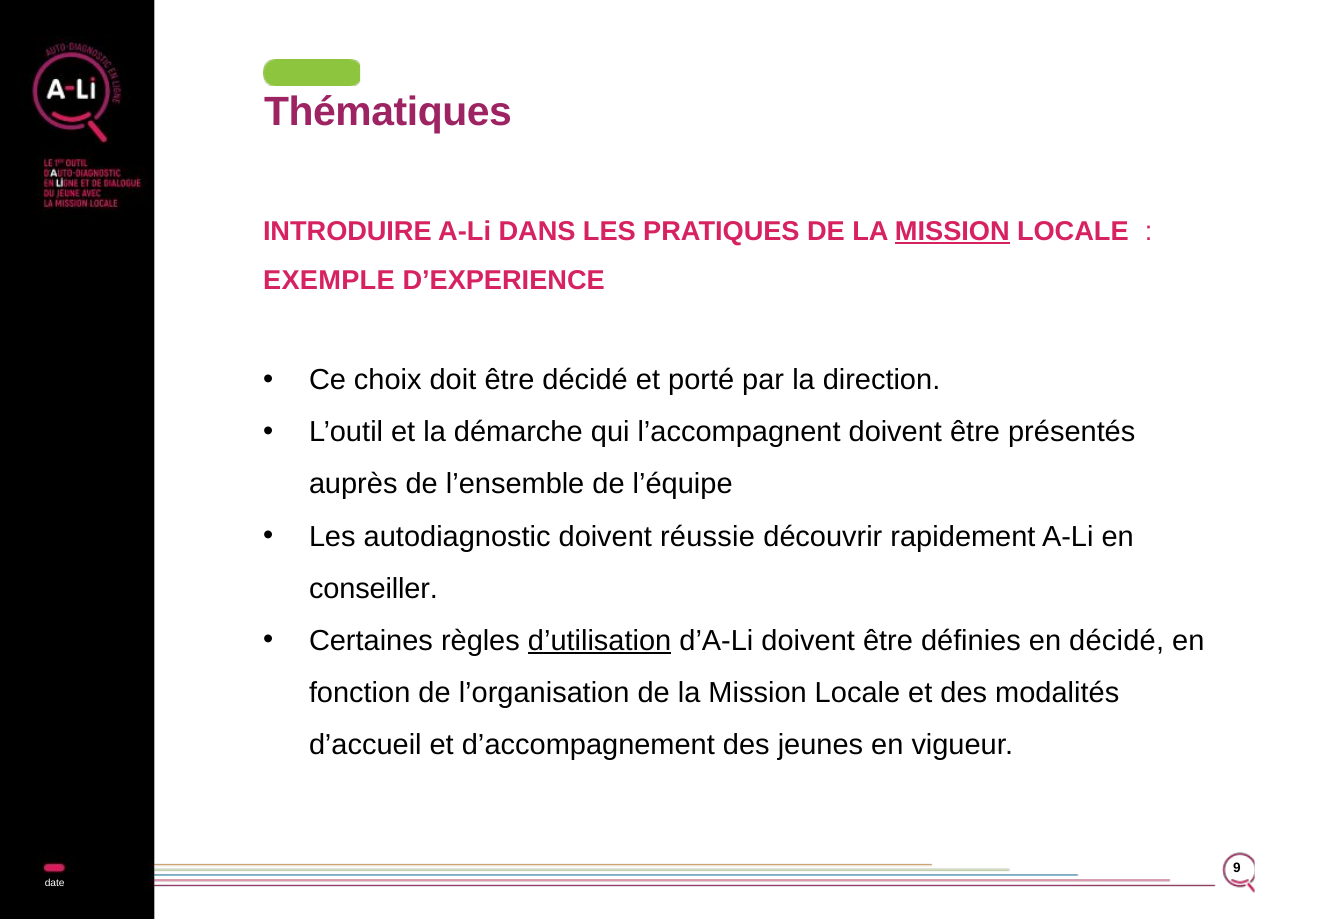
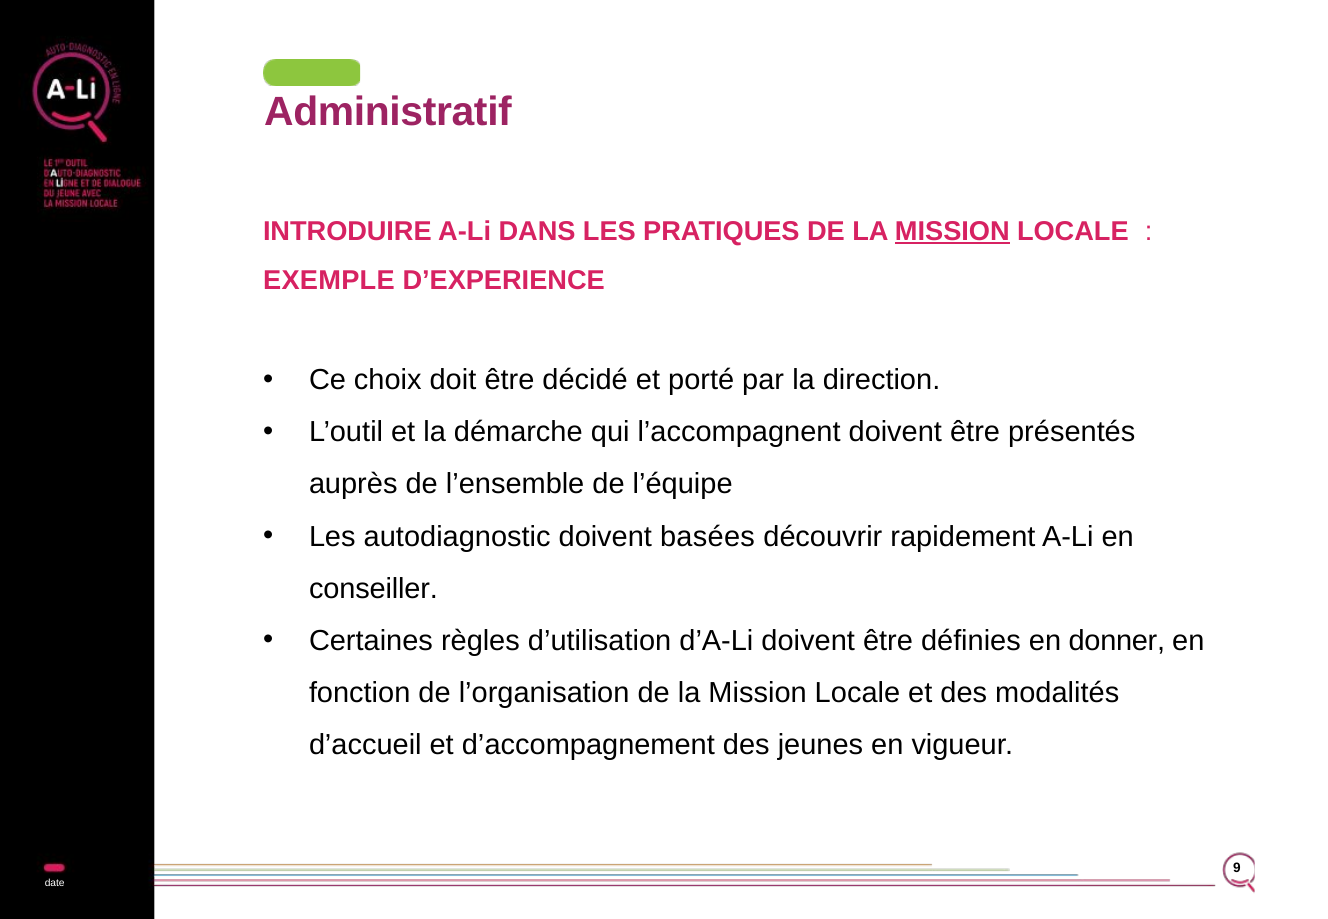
Thématiques: Thématiques -> Administratif
réussie: réussie -> basées
d’utilisation underline: present -> none
en décidé: décidé -> donner
